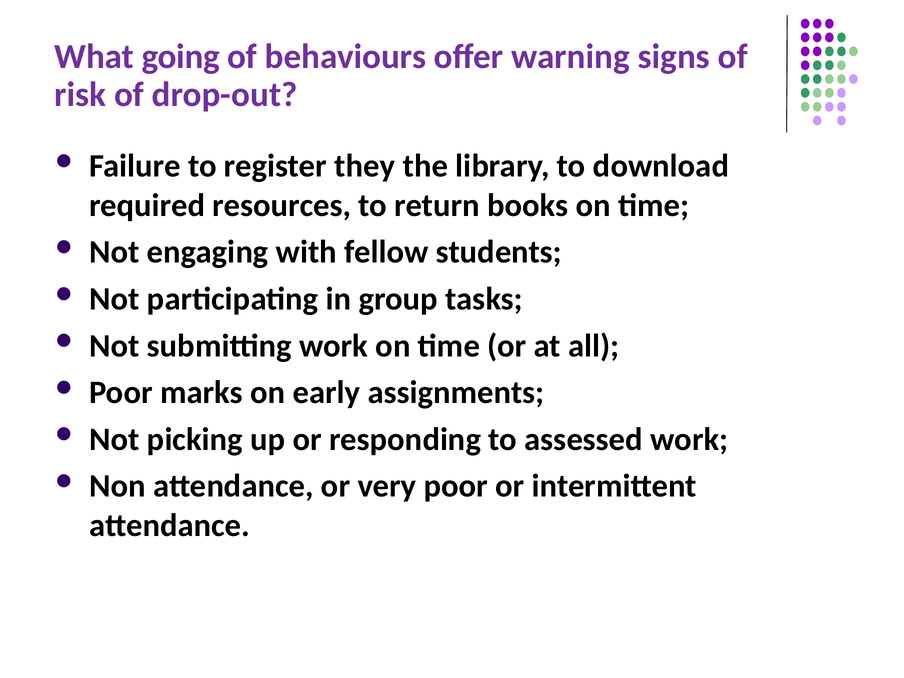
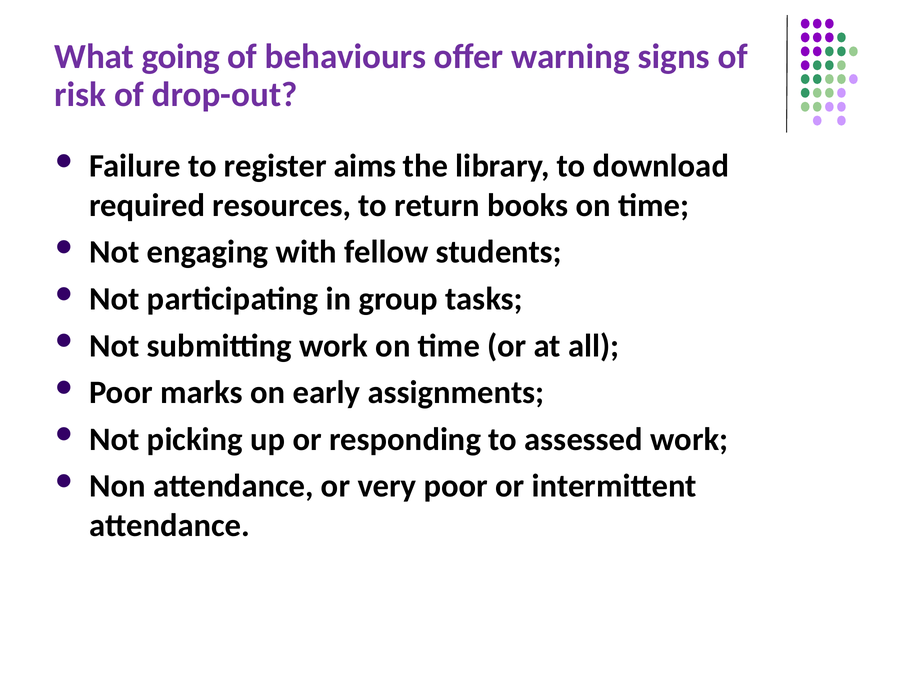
they: they -> aims
